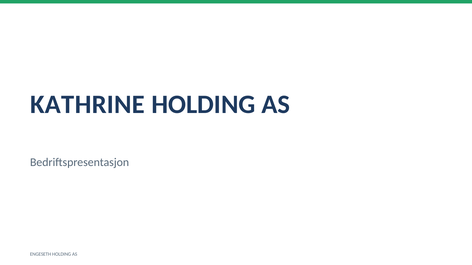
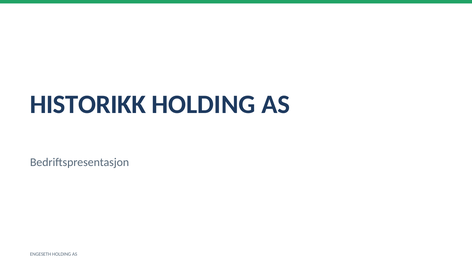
KATHRINE: KATHRINE -> HISTORIKK
